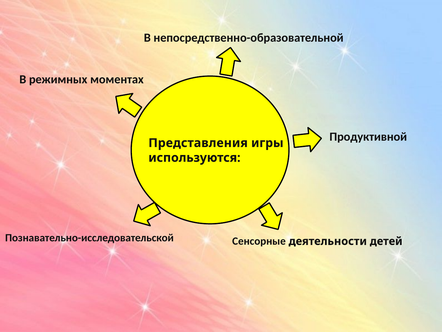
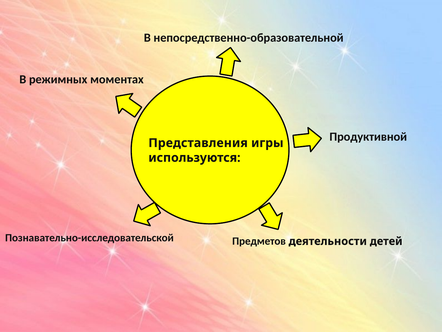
Сенсорные: Сенсорные -> Предметов
